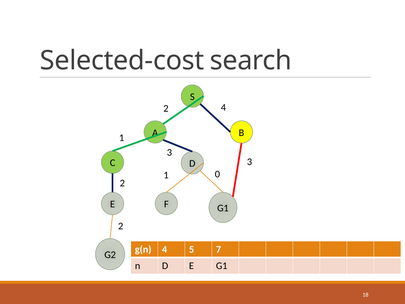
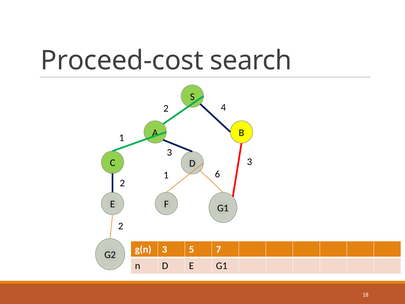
Selected-cost: Selected-cost -> Proceed-cost
0: 0 -> 6
g(n 4: 4 -> 3
